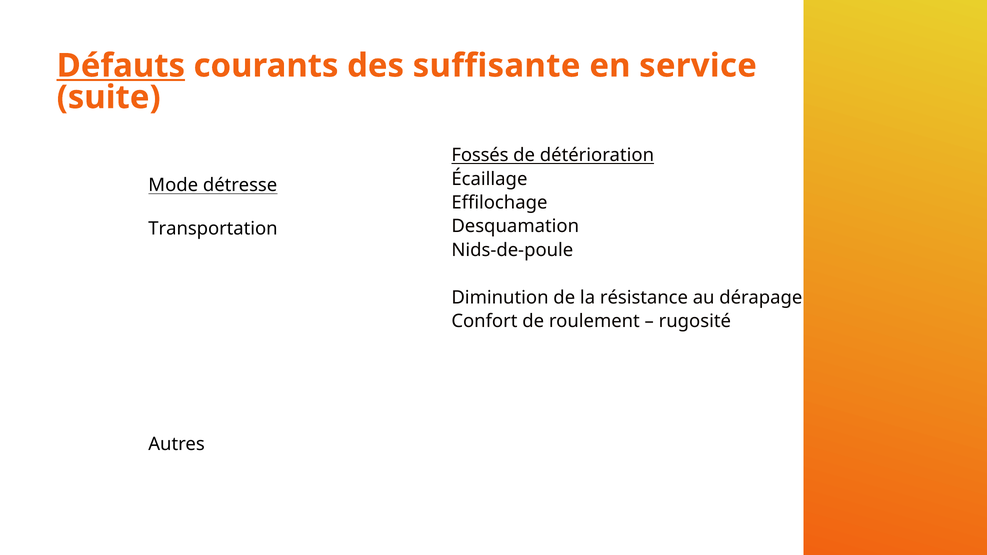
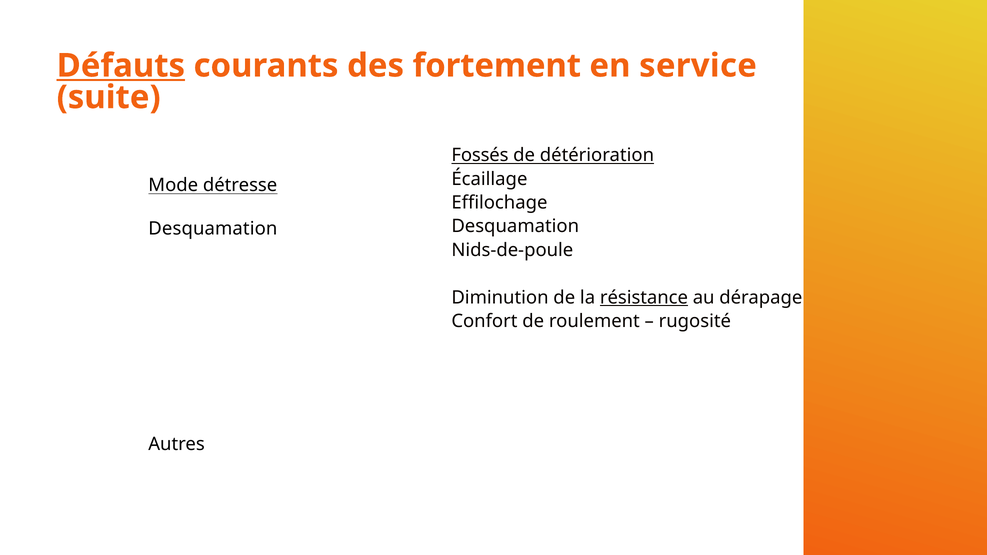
suffisante: suffisante -> fortement
Transportation at (213, 229): Transportation -> Desquamation
résistance underline: none -> present
